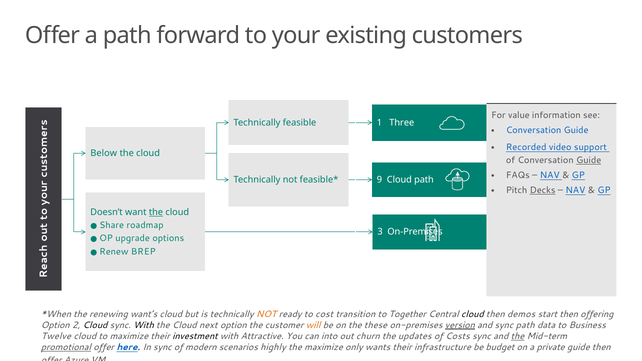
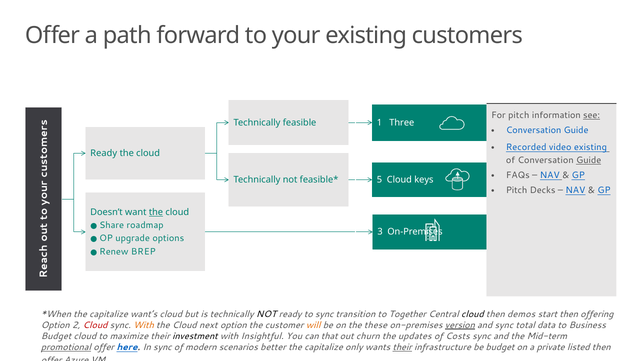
For value: value -> pitch
see underline: none -> present
video support: support -> existing
Below at (104, 153): Below -> Ready
9: 9 -> 5
Cloud path: path -> keys
Decks underline: present -> none
renewing at (109, 314): renewing -> capitalize
NOT at (266, 314) colour: orange -> black
to cost: cost -> sync
Cloud at (95, 325) colour: black -> red
With at (144, 325) colour: black -> orange
sync path: path -> total
Twelve at (56, 336): Twelve -> Budget
Attractive: Attractive -> Insightful
into: into -> that
the at (518, 336) underline: present -> none
highly: highly -> better
maximize at (324, 347): maximize -> capitalize
their at (402, 347) underline: none -> present
private guide: guide -> listed
